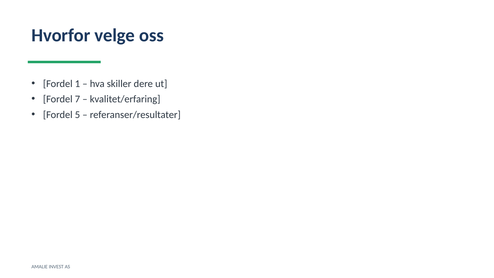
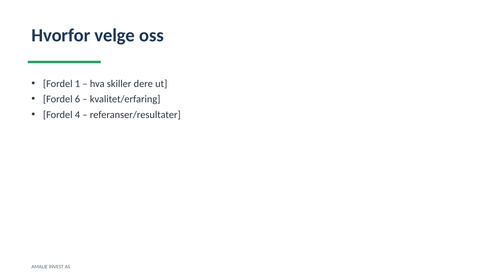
7: 7 -> 6
5: 5 -> 4
